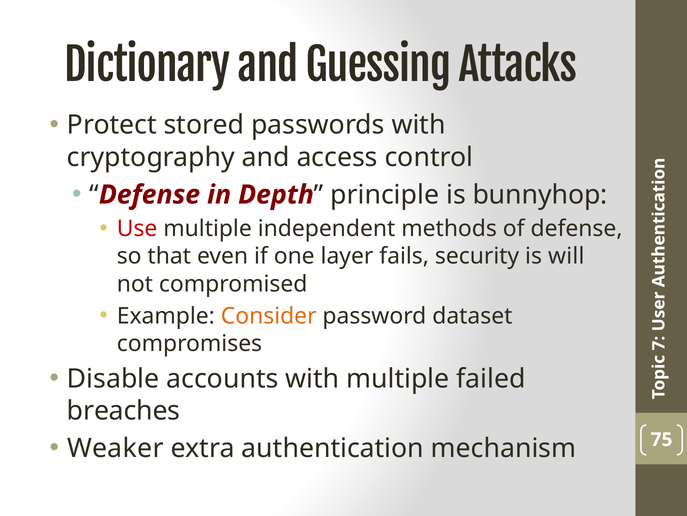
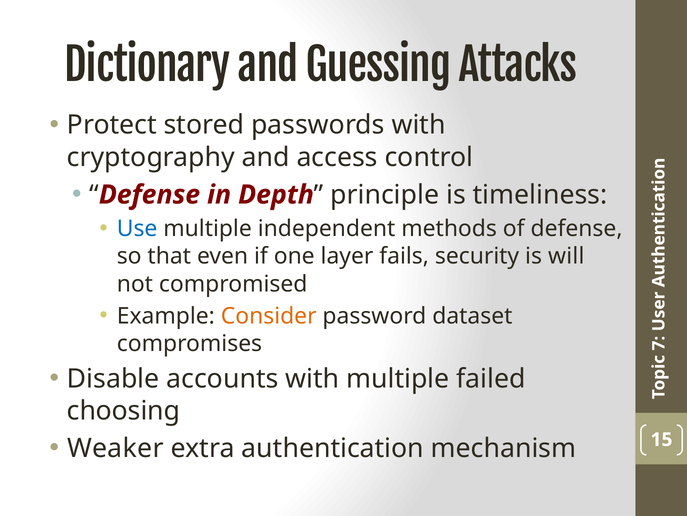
bunnyhop: bunnyhop -> timeliness
Use colour: red -> blue
breaches: breaches -> choosing
75: 75 -> 15
